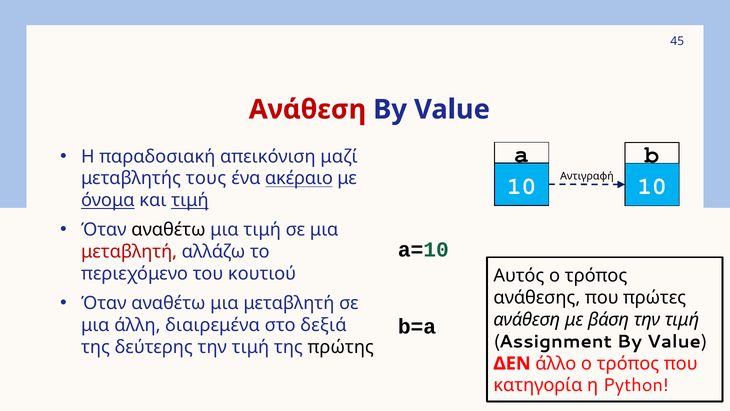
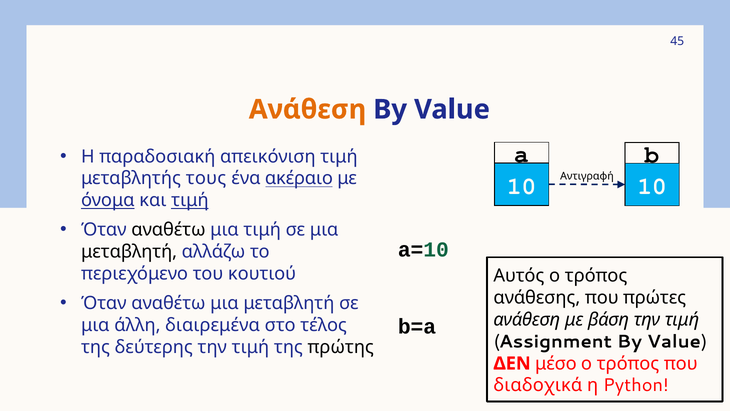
Ανάθεση at (308, 109) colour: red -> orange
απεικόνιση μαζί: μαζί -> τιμή
μεταβλητή at (129, 252) colour: red -> black
δεξιά: δεξιά -> τέλος
άλλο: άλλο -> μέσο
κατηγορία: κατηγορία -> διαδοχικά
